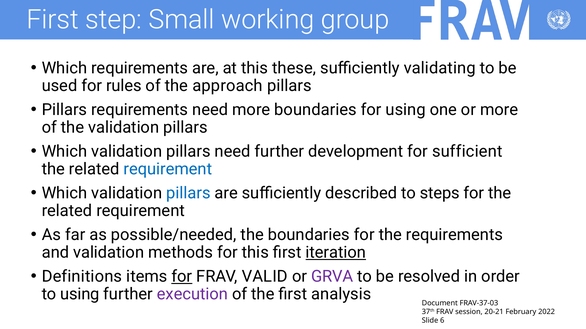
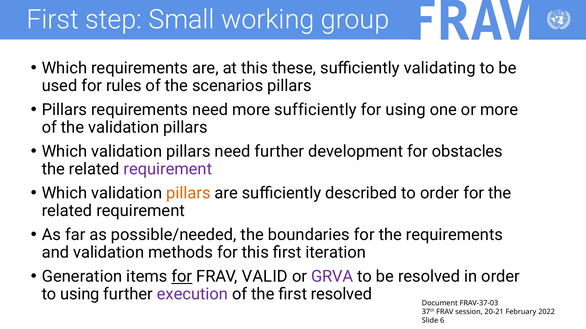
approach: approach -> scenarios
more boundaries: boundaries -> sufficiently
sufficient: sufficient -> obstacles
requirement at (168, 169) colour: blue -> purple
pillars at (188, 193) colour: blue -> orange
to steps: steps -> order
iteration underline: present -> none
Definitions: Definitions -> Generation
first analysis: analysis -> resolved
